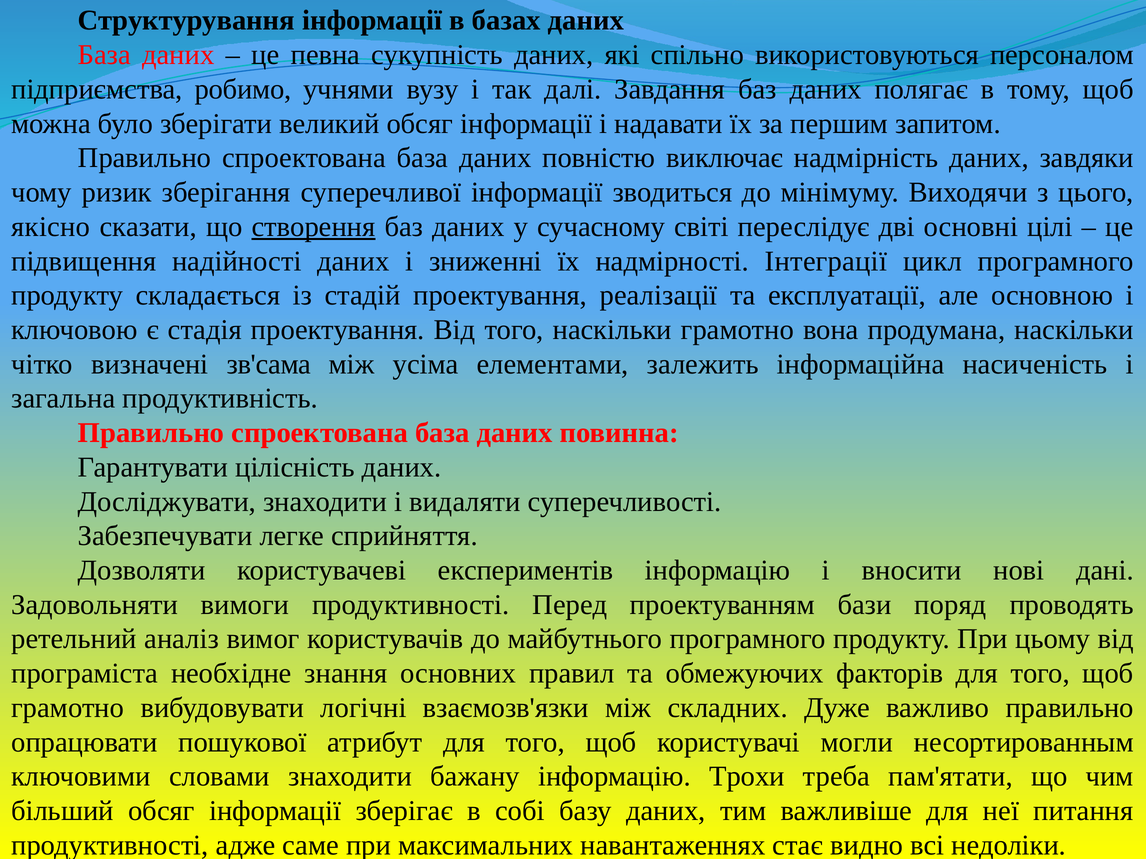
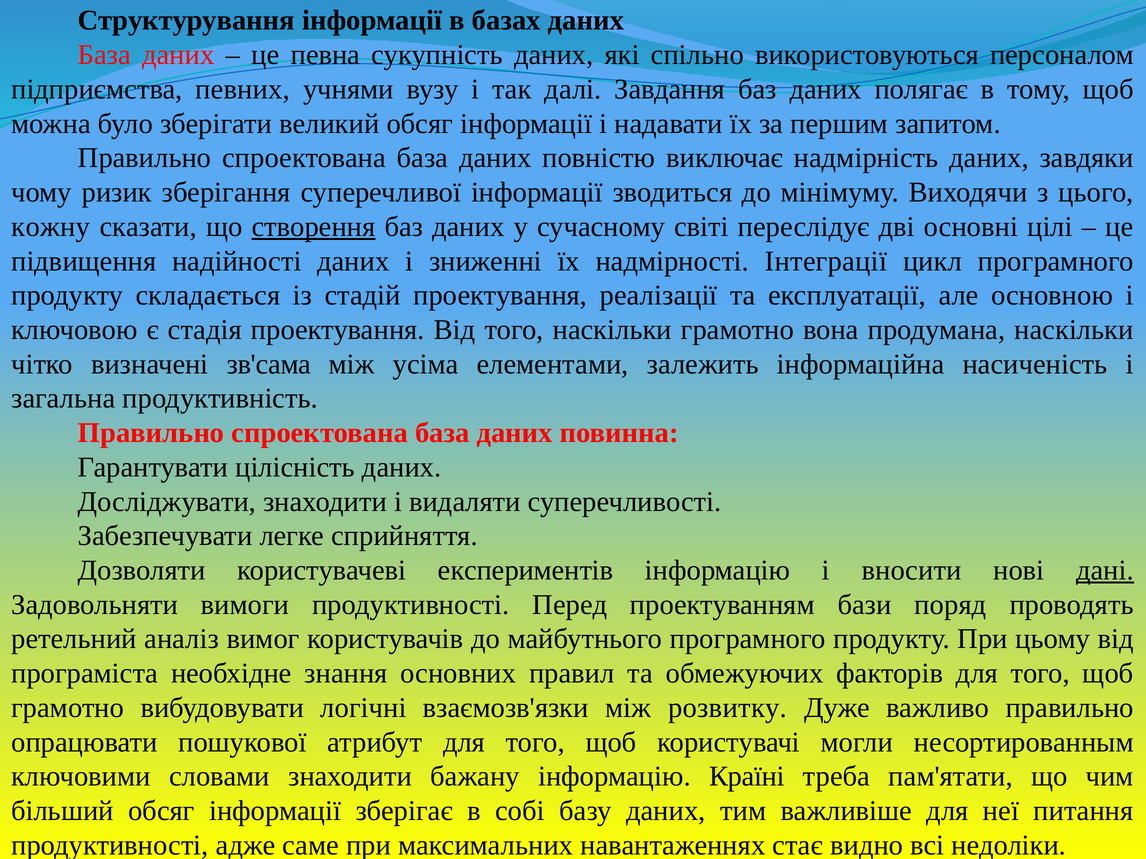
робимо: робимо -> певних
якісно: якісно -> кожну
дані underline: none -> present
складних: складних -> розвитку
Трохи: Трохи -> Країні
